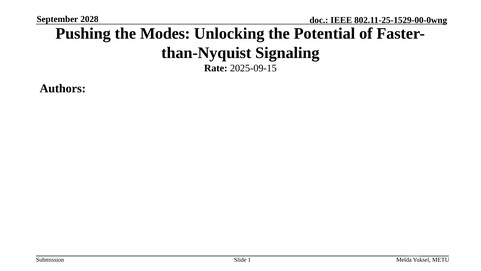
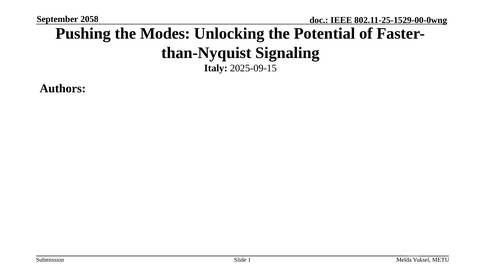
2028: 2028 -> 2058
Rate: Rate -> Italy
